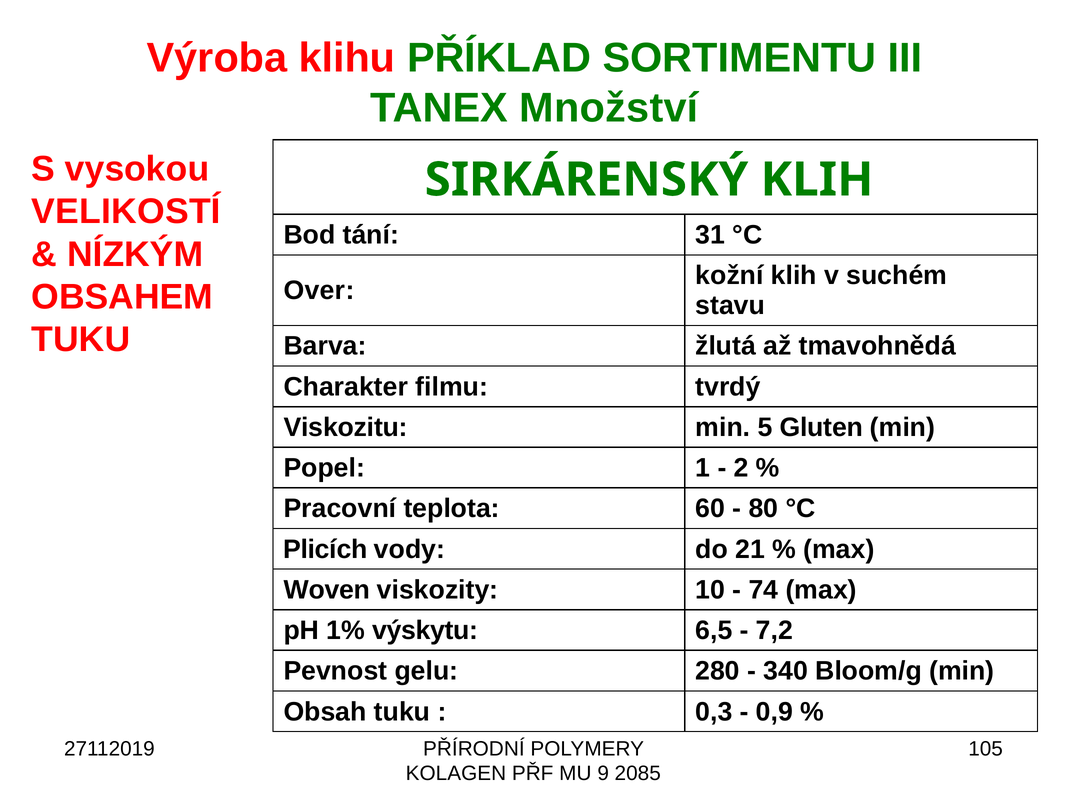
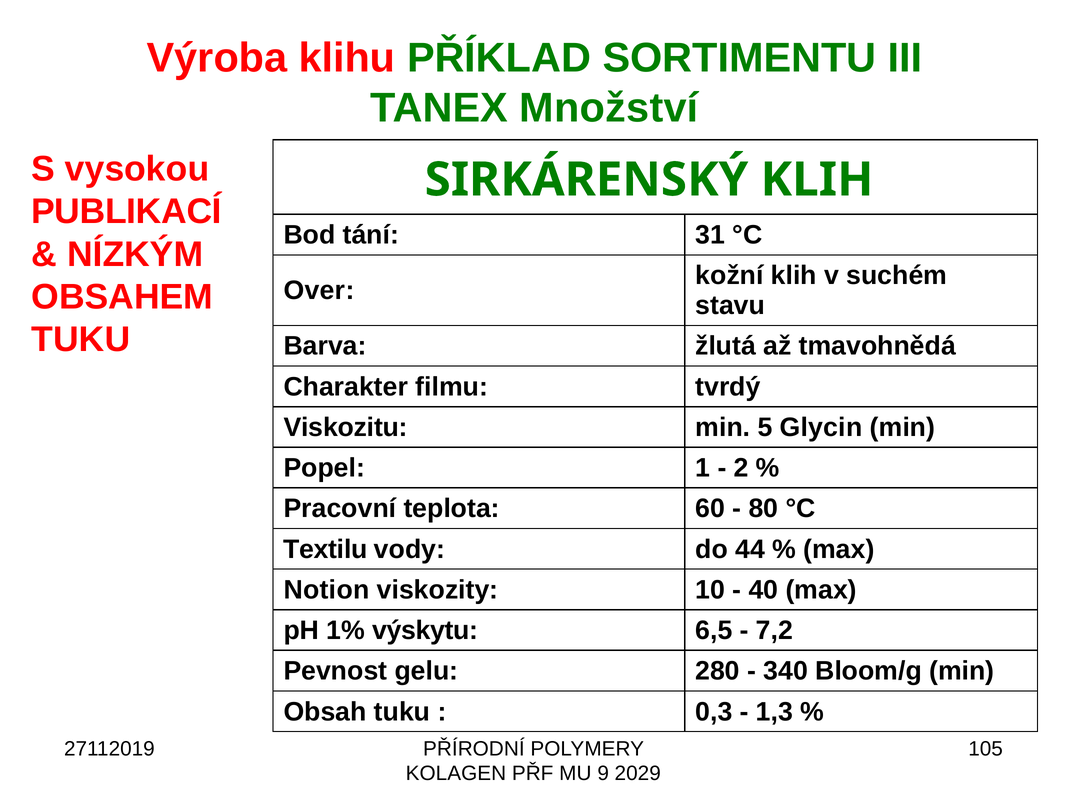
VELIKOSTÍ: VELIKOSTÍ -> PUBLIKACÍ
Gluten: Gluten -> Glycin
Plicích: Plicích -> Textilu
21: 21 -> 44
Woven: Woven -> Notion
74: 74 -> 40
0,9: 0,9 -> 1,3
2085: 2085 -> 2029
